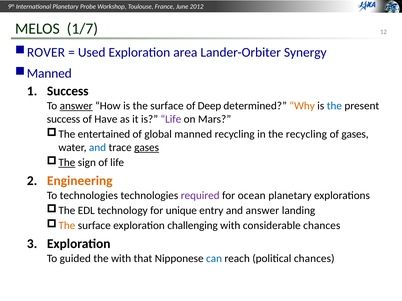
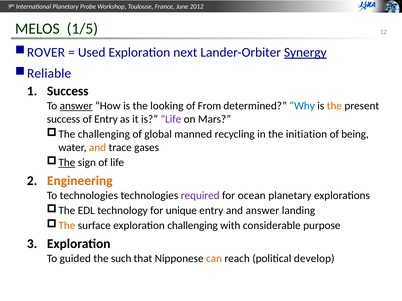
1/7: 1/7 -> 1/5
area: area -> next
Synergy underline: none -> present
Manned at (49, 74): Manned -> Reliable
is the surface: surface -> looking
Deep: Deep -> From
Why colour: orange -> blue
the at (334, 106) colour: blue -> orange
of Have: Have -> Entry
The entertained: entertained -> challenging
the recycling: recycling -> initiation
of gases: gases -> being
and at (98, 148) colour: blue -> orange
gases at (147, 148) underline: present -> none
considerable chances: chances -> purpose
the with: with -> such
can colour: blue -> orange
political chances: chances -> develop
